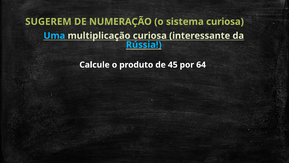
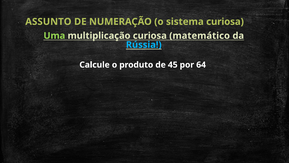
SUGEREM: SUGEREM -> ASSUNTO
Uma colour: light blue -> light green
interessante: interessante -> matemático
